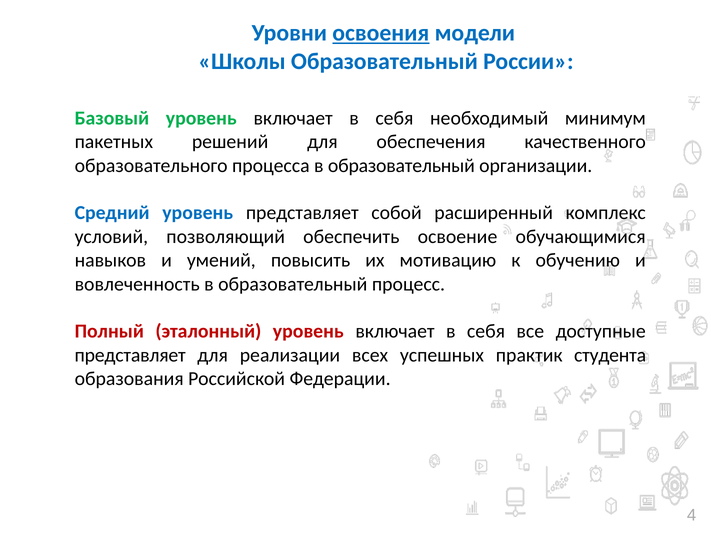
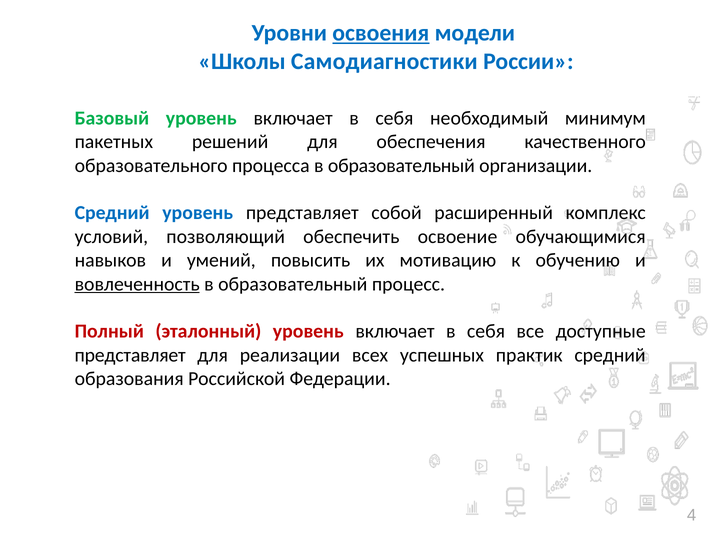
Школы Образовательный: Образовательный -> Самодиагностики
вовлеченность underline: none -> present
практик студента: студента -> средний
